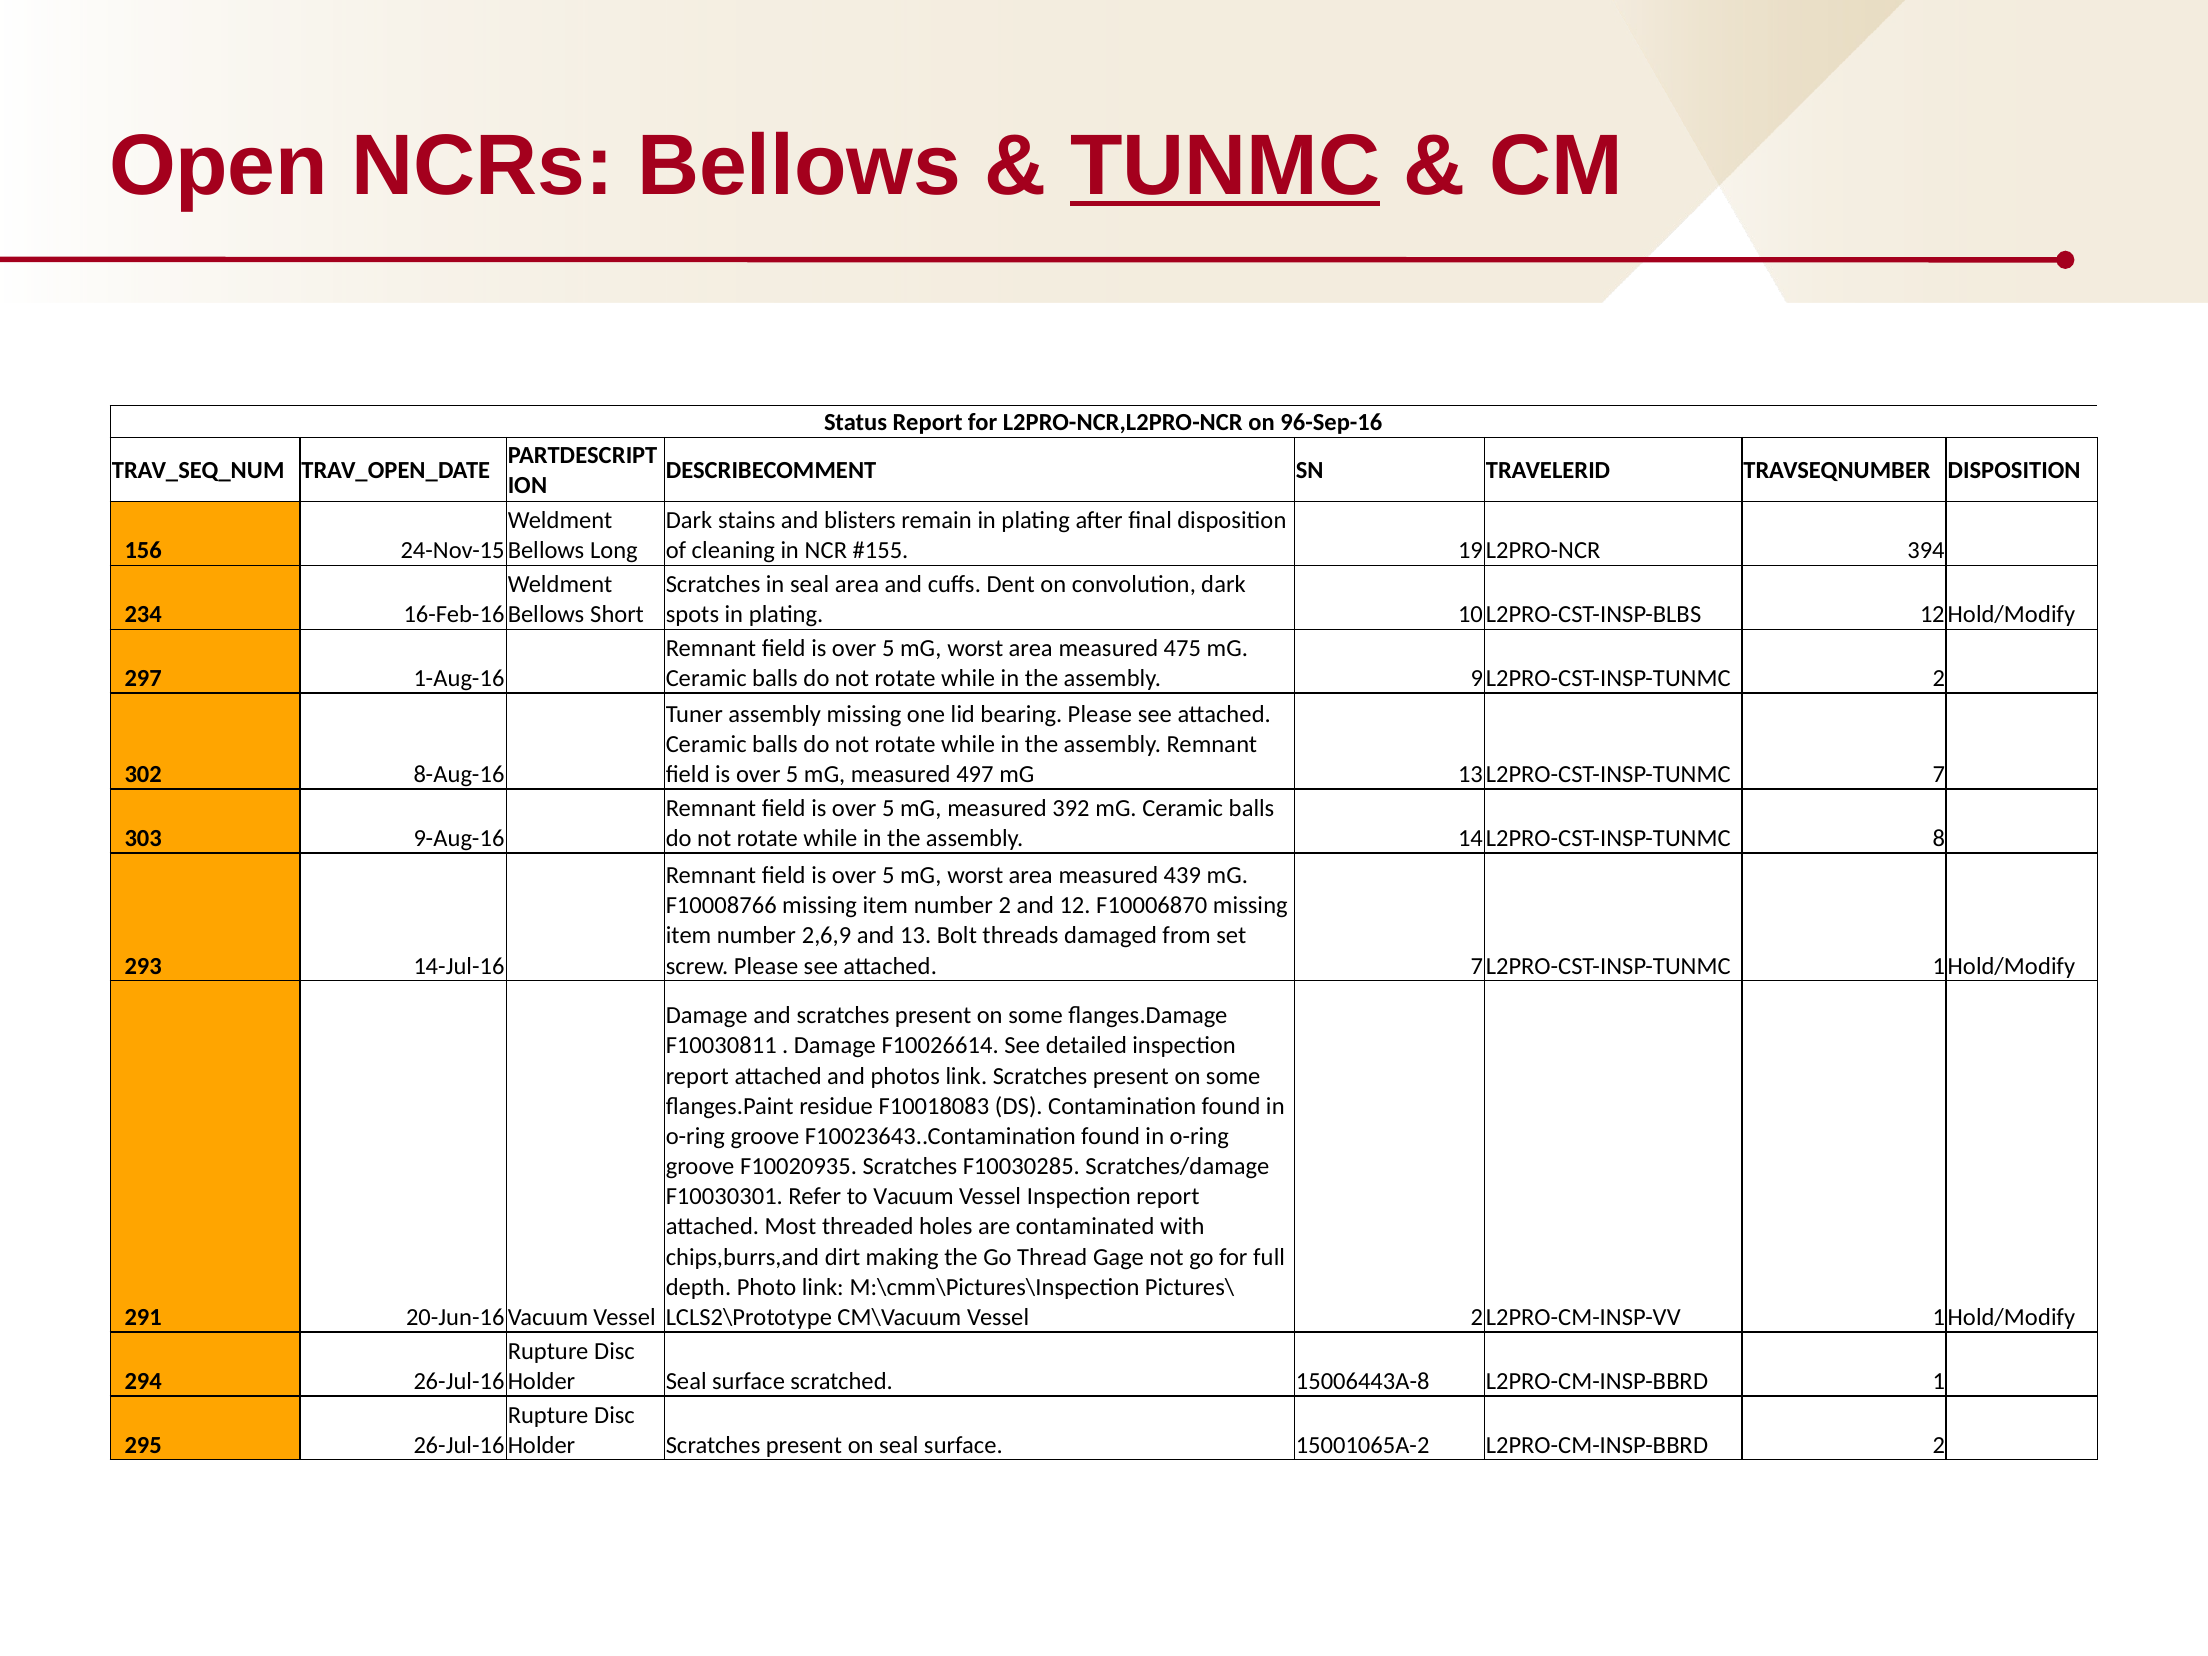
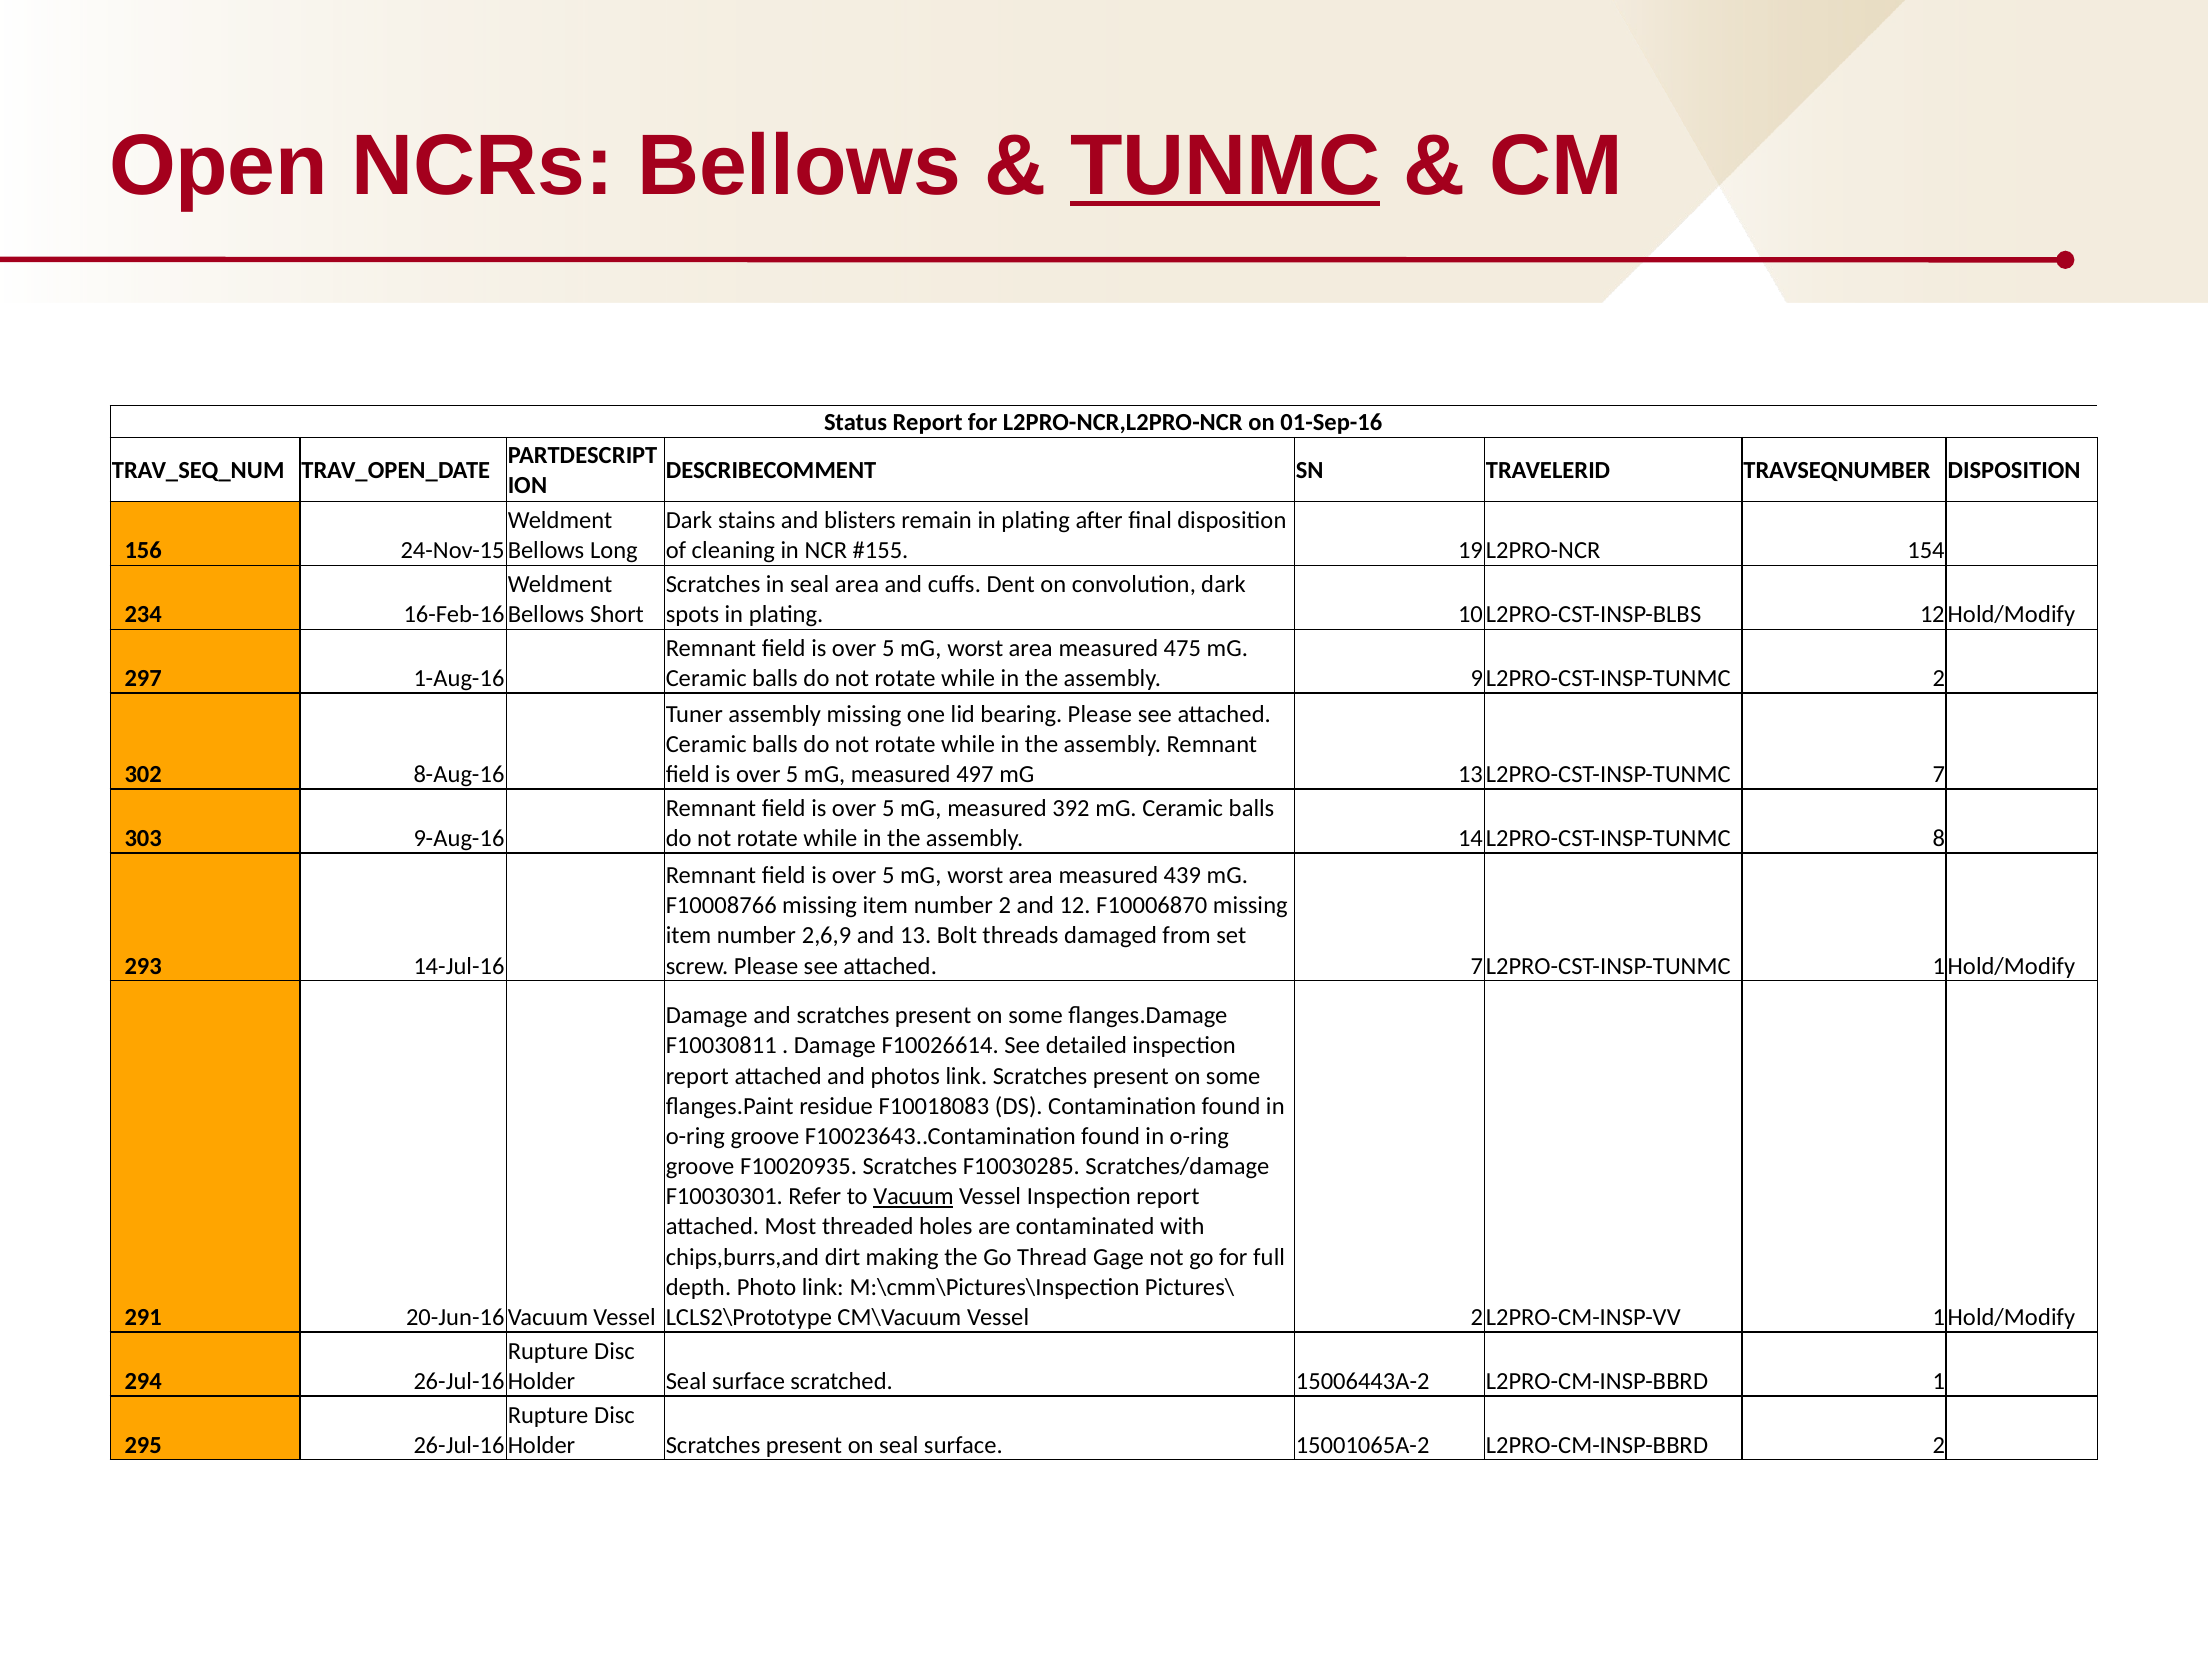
96-Sep-16: 96-Sep-16 -> 01-Sep-16
394: 394 -> 154
Vacuum underline: none -> present
15006443A-8: 15006443A-8 -> 15006443A-2
